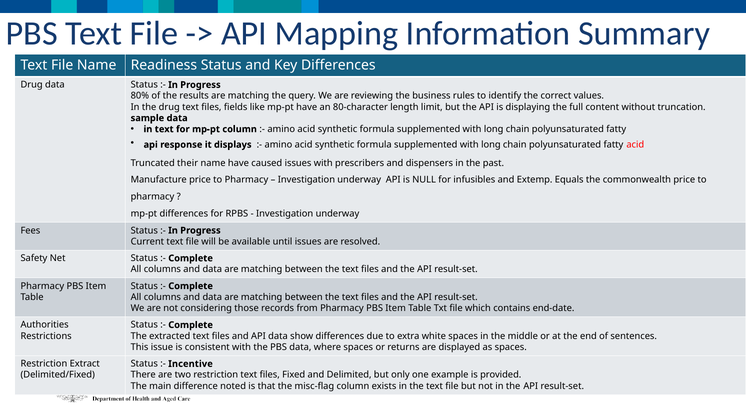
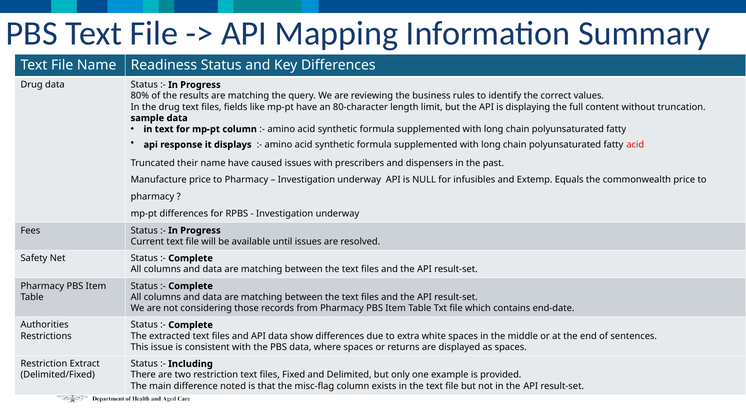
Incentive: Incentive -> Including
